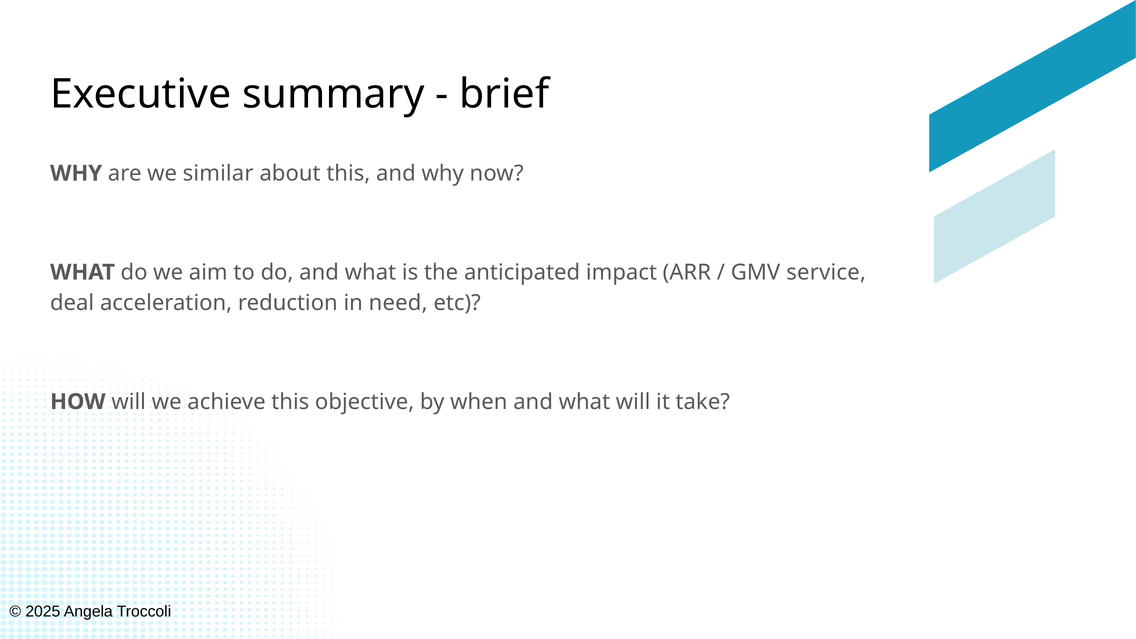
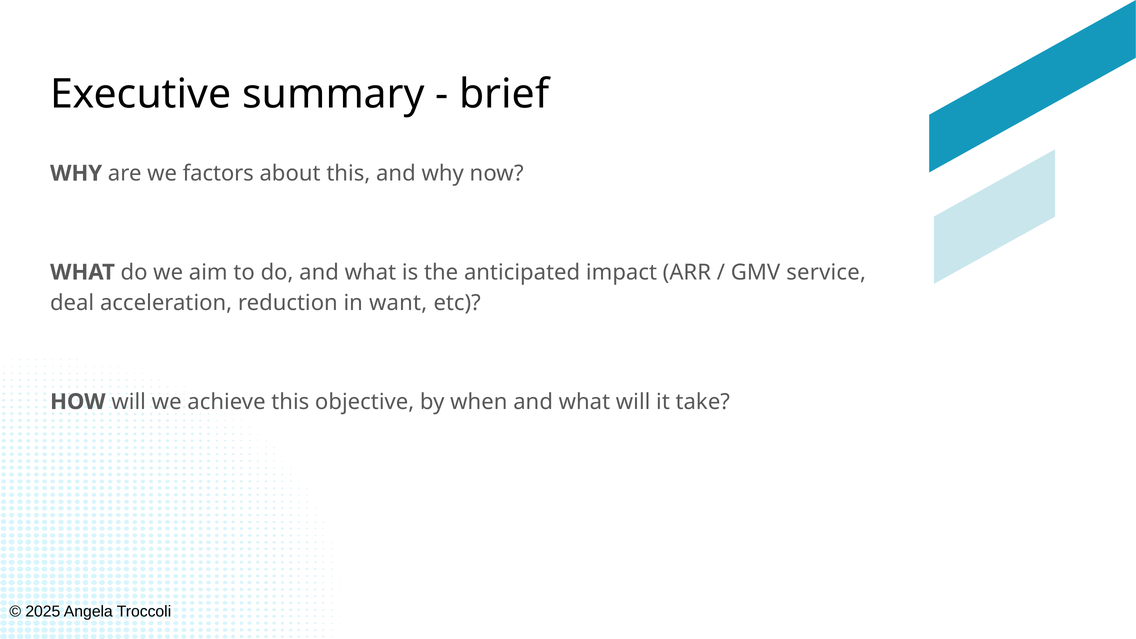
similar: similar -> factors
need: need -> want
